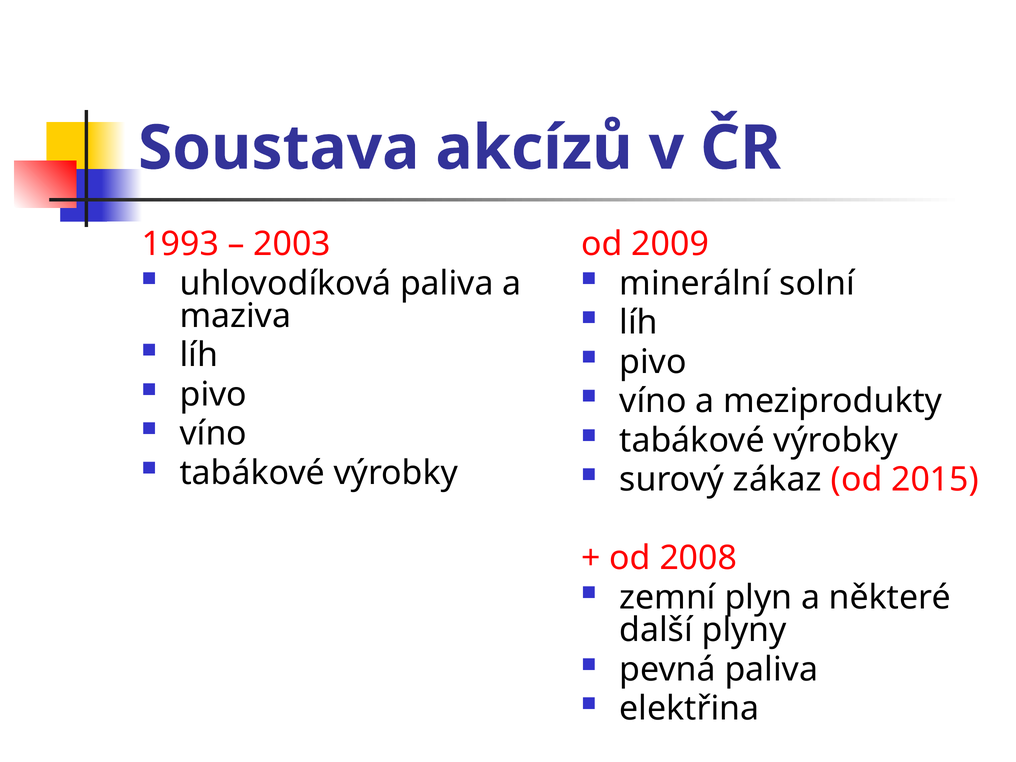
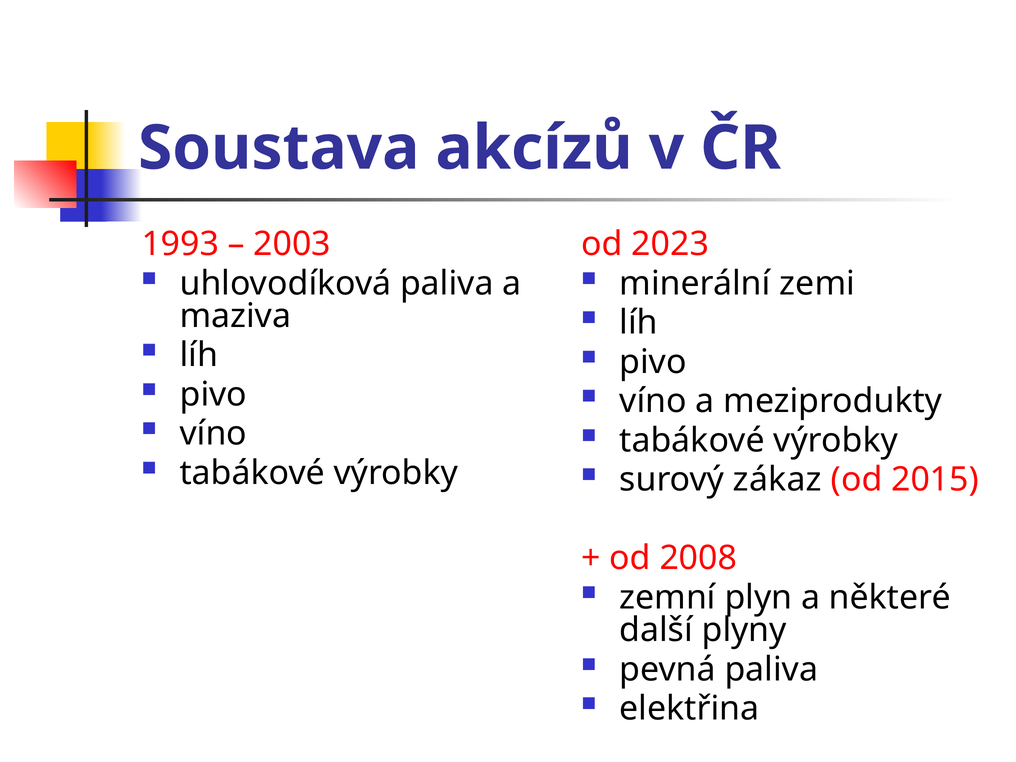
2009: 2009 -> 2023
solní: solní -> zemi
